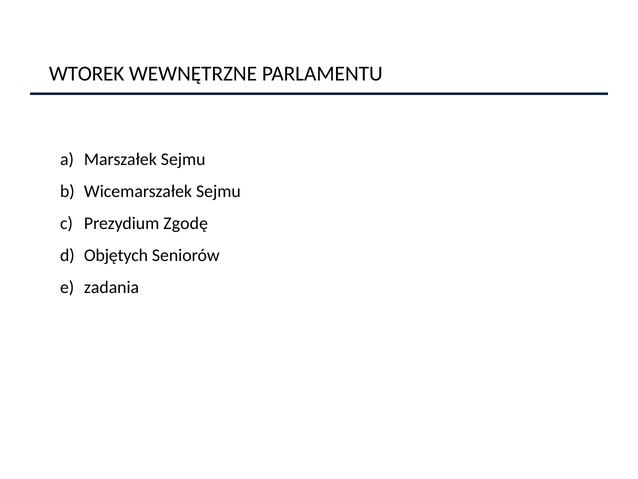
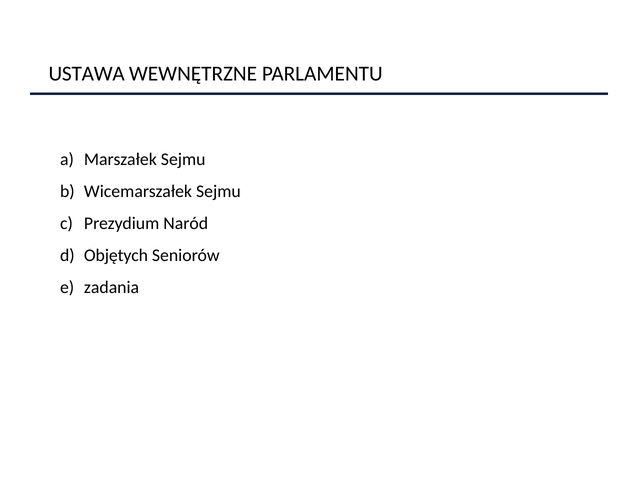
WTOREK: WTOREK -> USTAWA
Zgodę: Zgodę -> Naród
